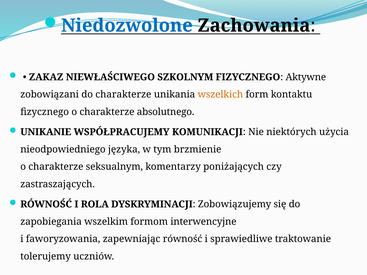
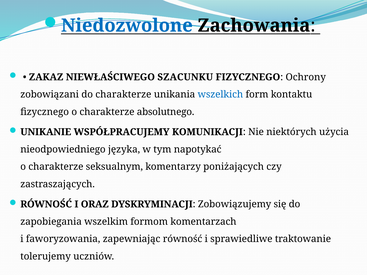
SZKOLNYM: SZKOLNYM -> SZACUNKU
Aktywne: Aktywne -> Ochrony
wszelkich colour: orange -> blue
brzmienie: brzmienie -> napotykać
ROLA: ROLA -> ORAZ
interwencyjne: interwencyjne -> komentarzach
